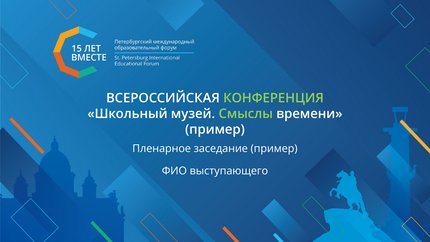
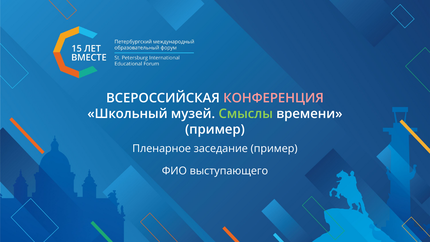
КОНФЕРЕНЦИЯ colour: light green -> pink
